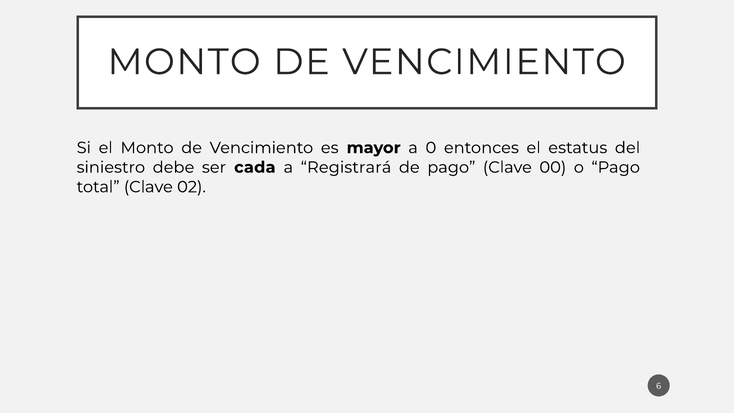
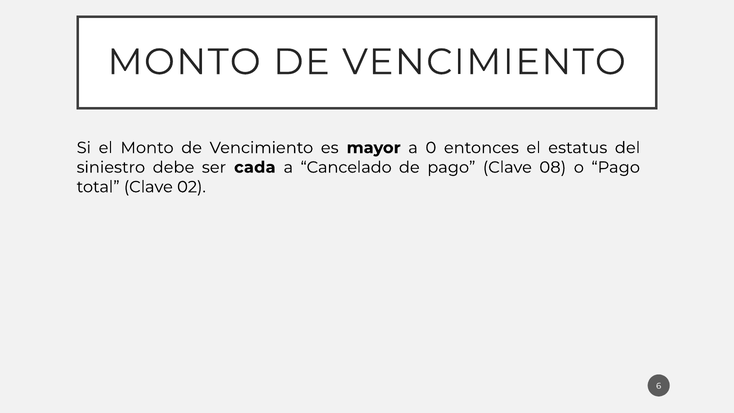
Registrará: Registrará -> Cancelado
00: 00 -> 08
